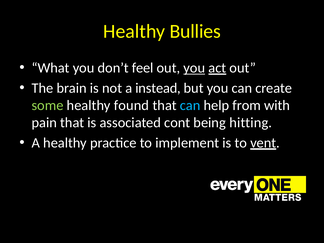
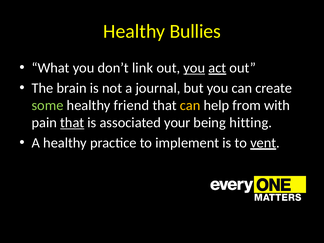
feel: feel -> link
instead: instead -> journal
found: found -> friend
can at (190, 105) colour: light blue -> yellow
that at (72, 123) underline: none -> present
cont: cont -> your
